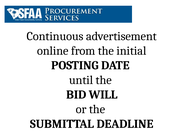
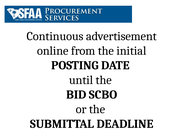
WILL: WILL -> SCBO
